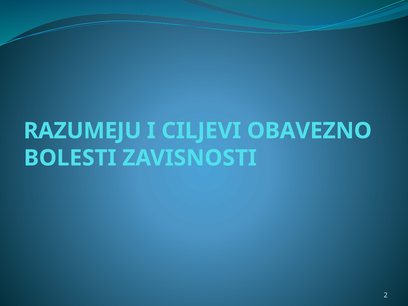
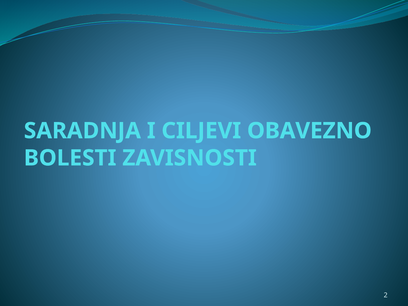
RAZUMEJU: RAZUMEJU -> SARADNJA
